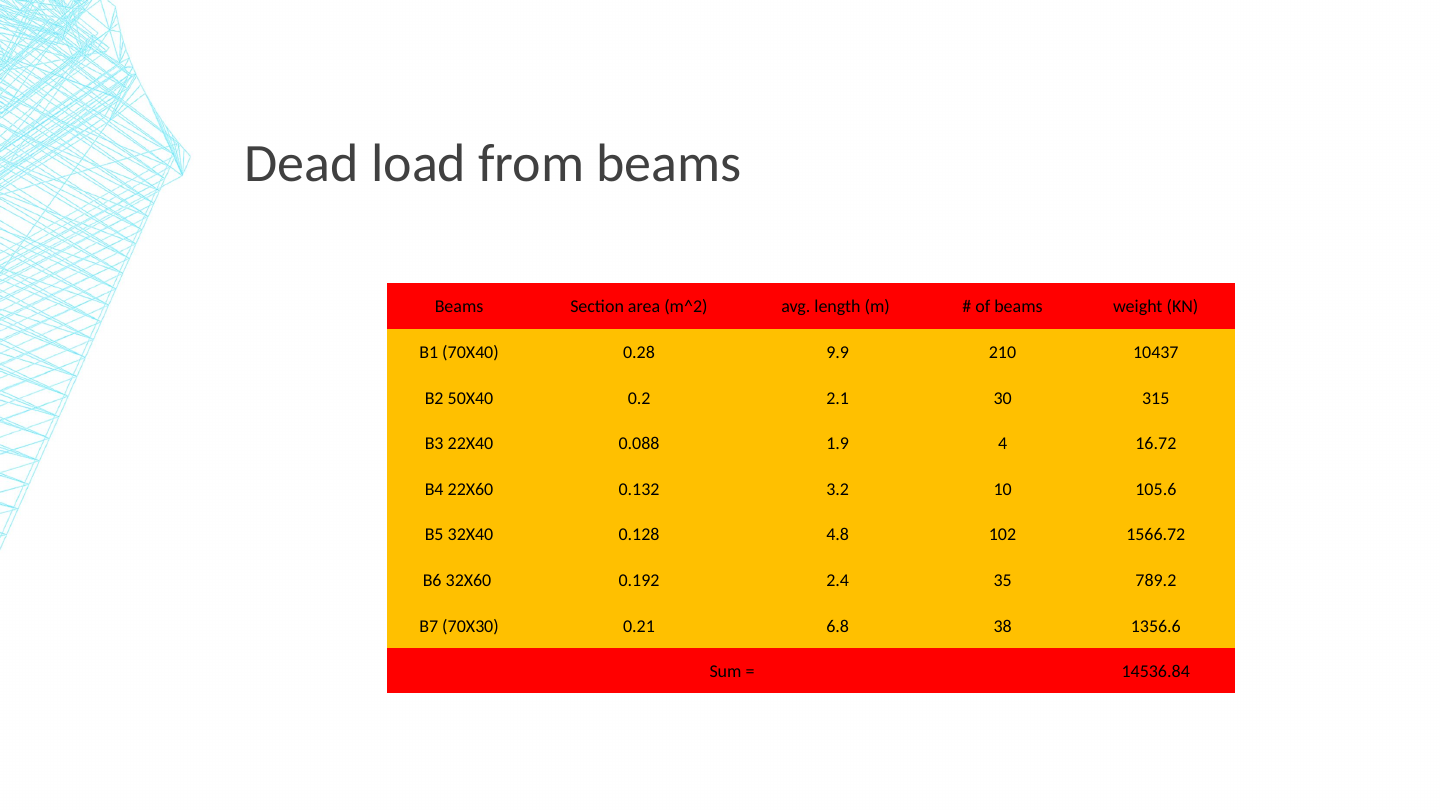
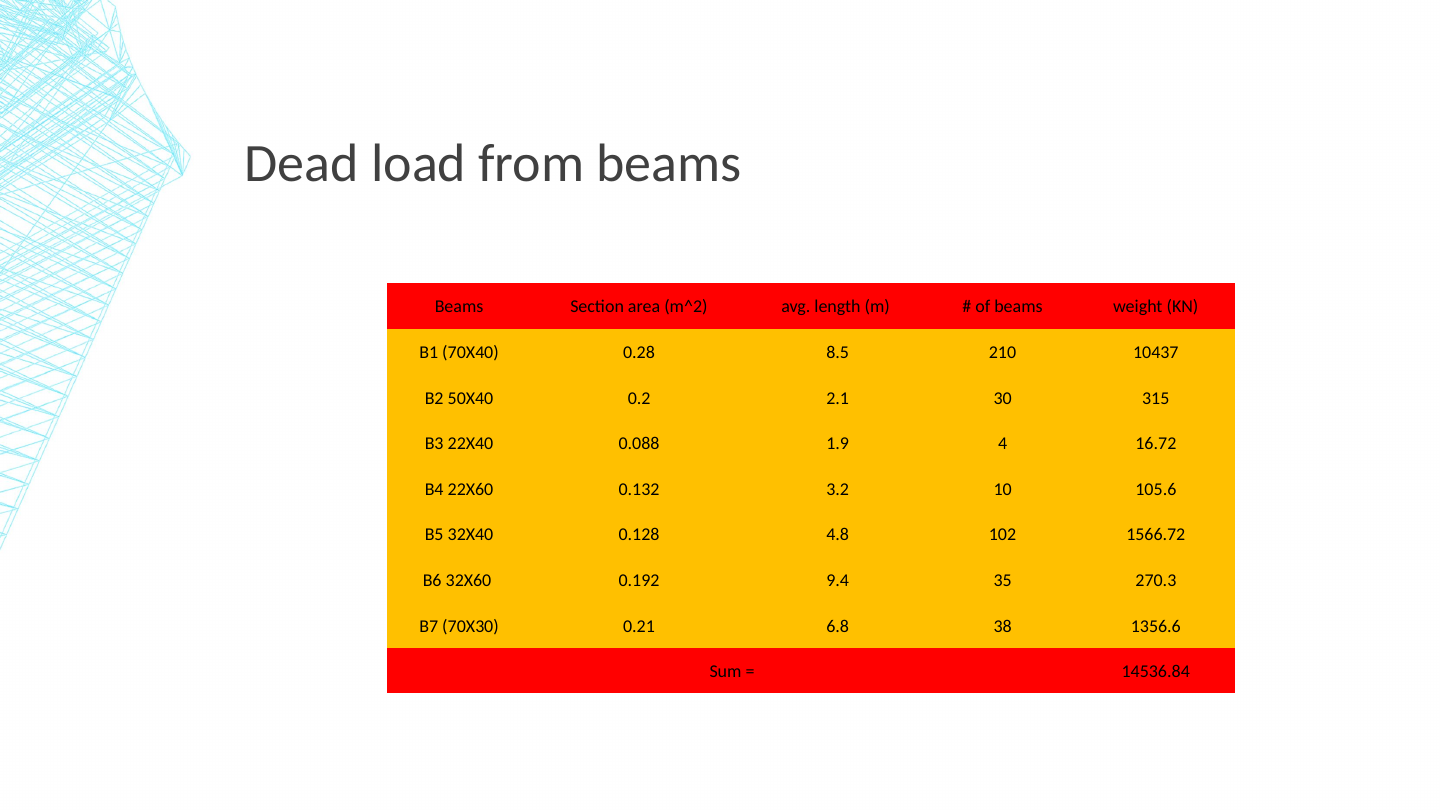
9.9: 9.9 -> 8.5
2.4: 2.4 -> 9.4
789.2: 789.2 -> 270.3
